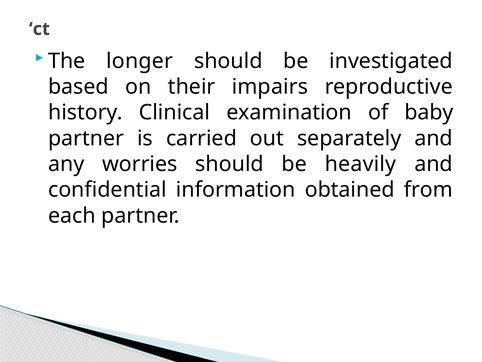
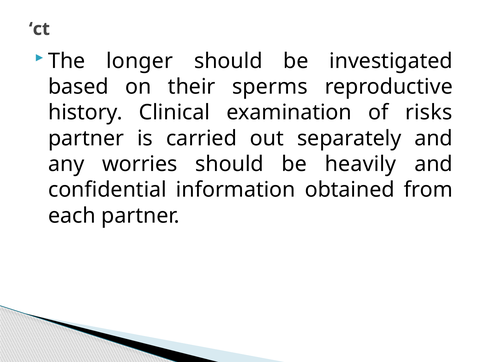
impairs: impairs -> sperms
baby: baby -> risks
